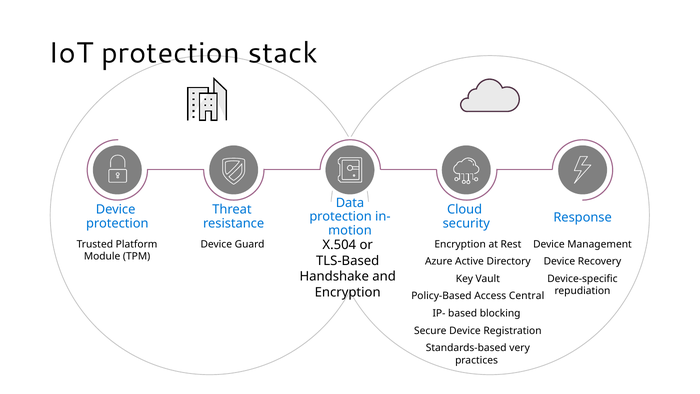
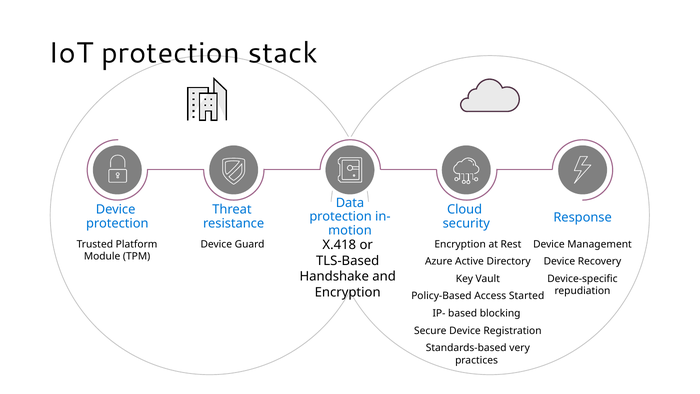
X.504: X.504 -> X.418
Central: Central -> Started
